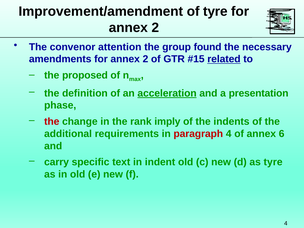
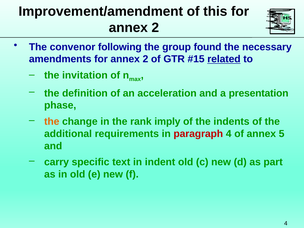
of tyre: tyre -> this
attention: attention -> following
proposed: proposed -> invitation
acceleration underline: present -> none
the at (52, 122) colour: red -> orange
6: 6 -> 5
as tyre: tyre -> part
